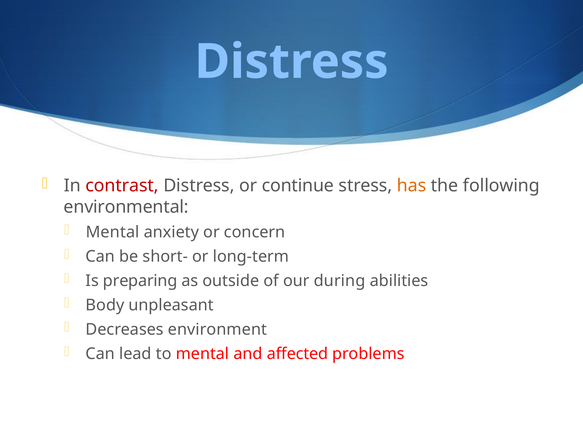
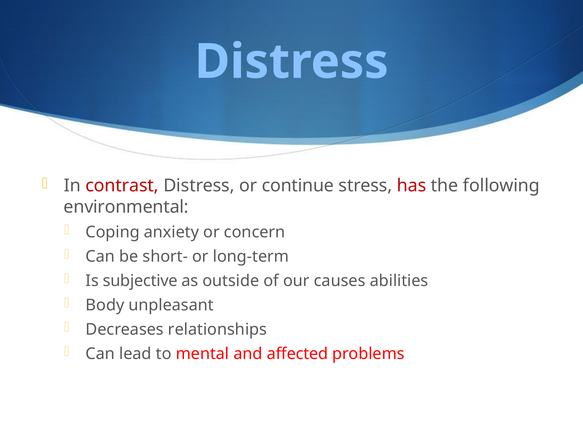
has colour: orange -> red
Mental at (113, 232): Mental -> Coping
preparing: preparing -> subjective
during: during -> causes
environment: environment -> relationships
